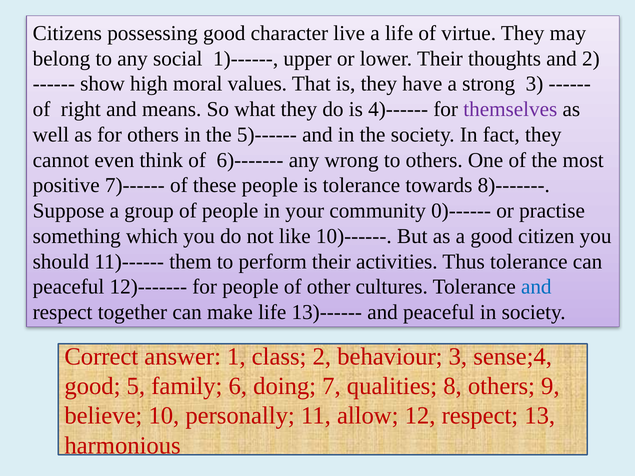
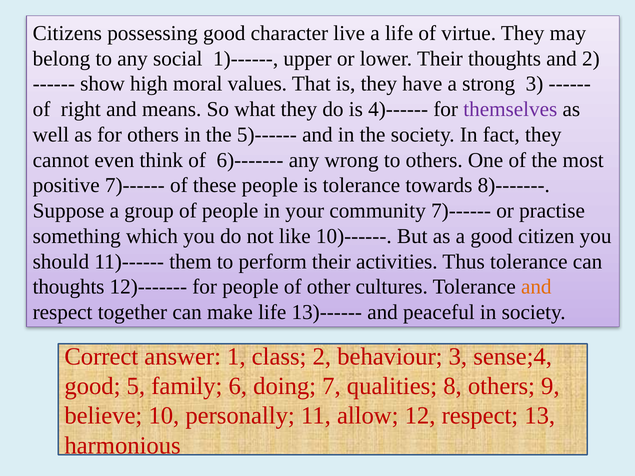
community 0)------: 0)------ -> 7)------
peaceful at (68, 287): peaceful -> thoughts
and at (536, 287) colour: blue -> orange
